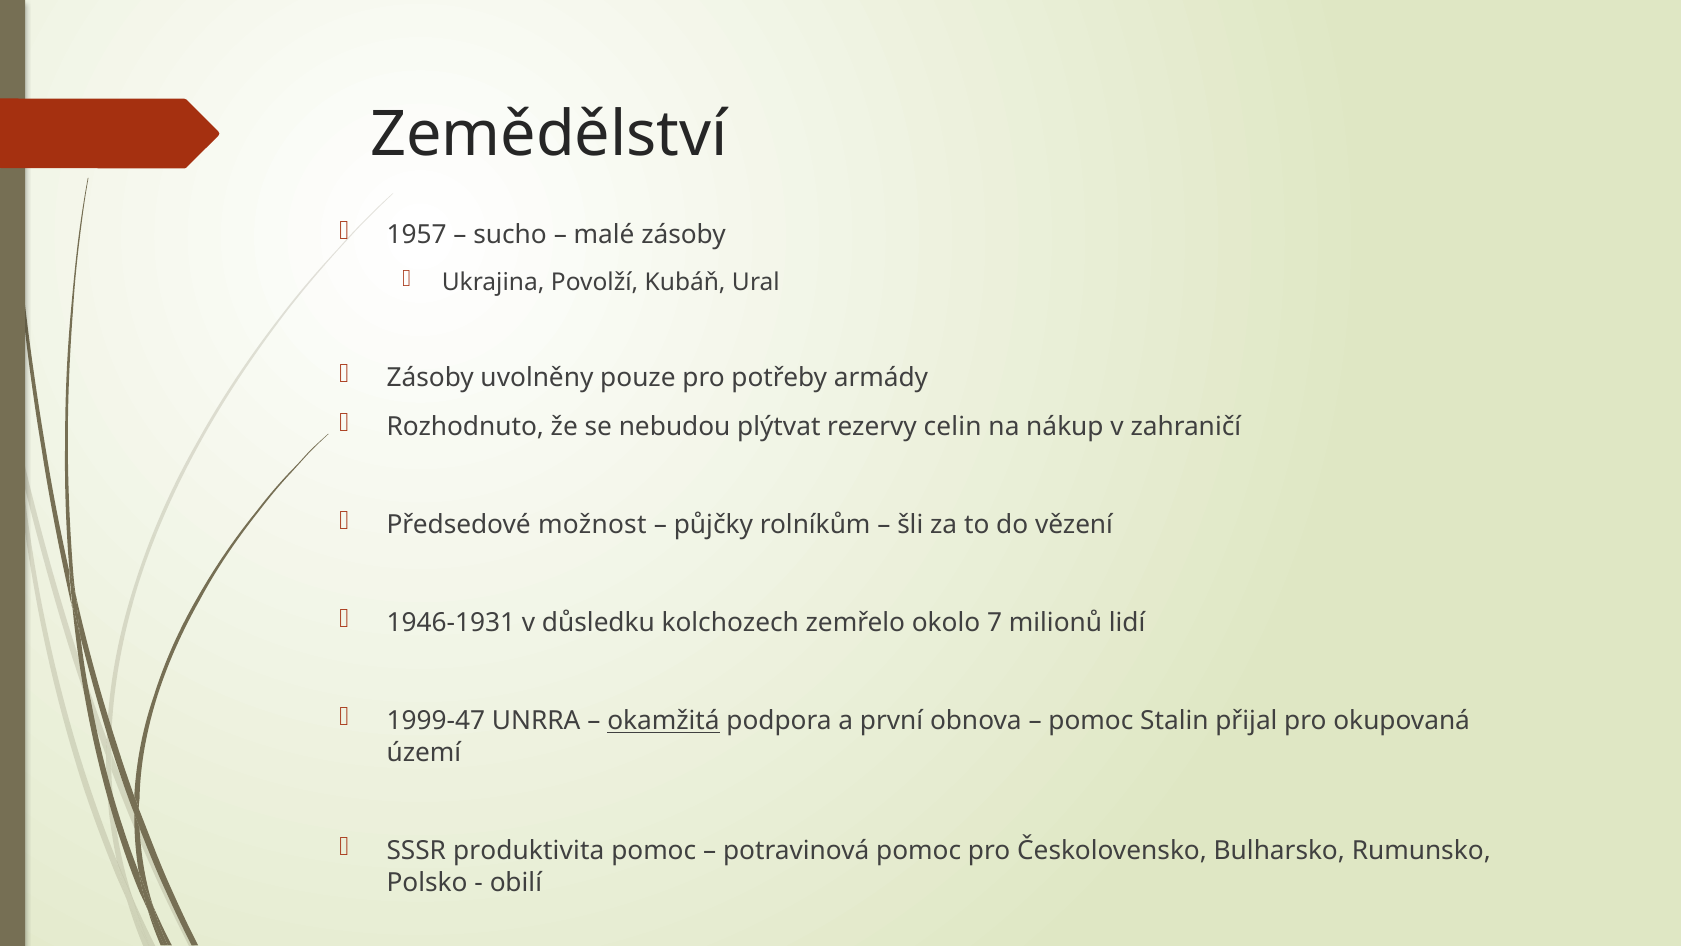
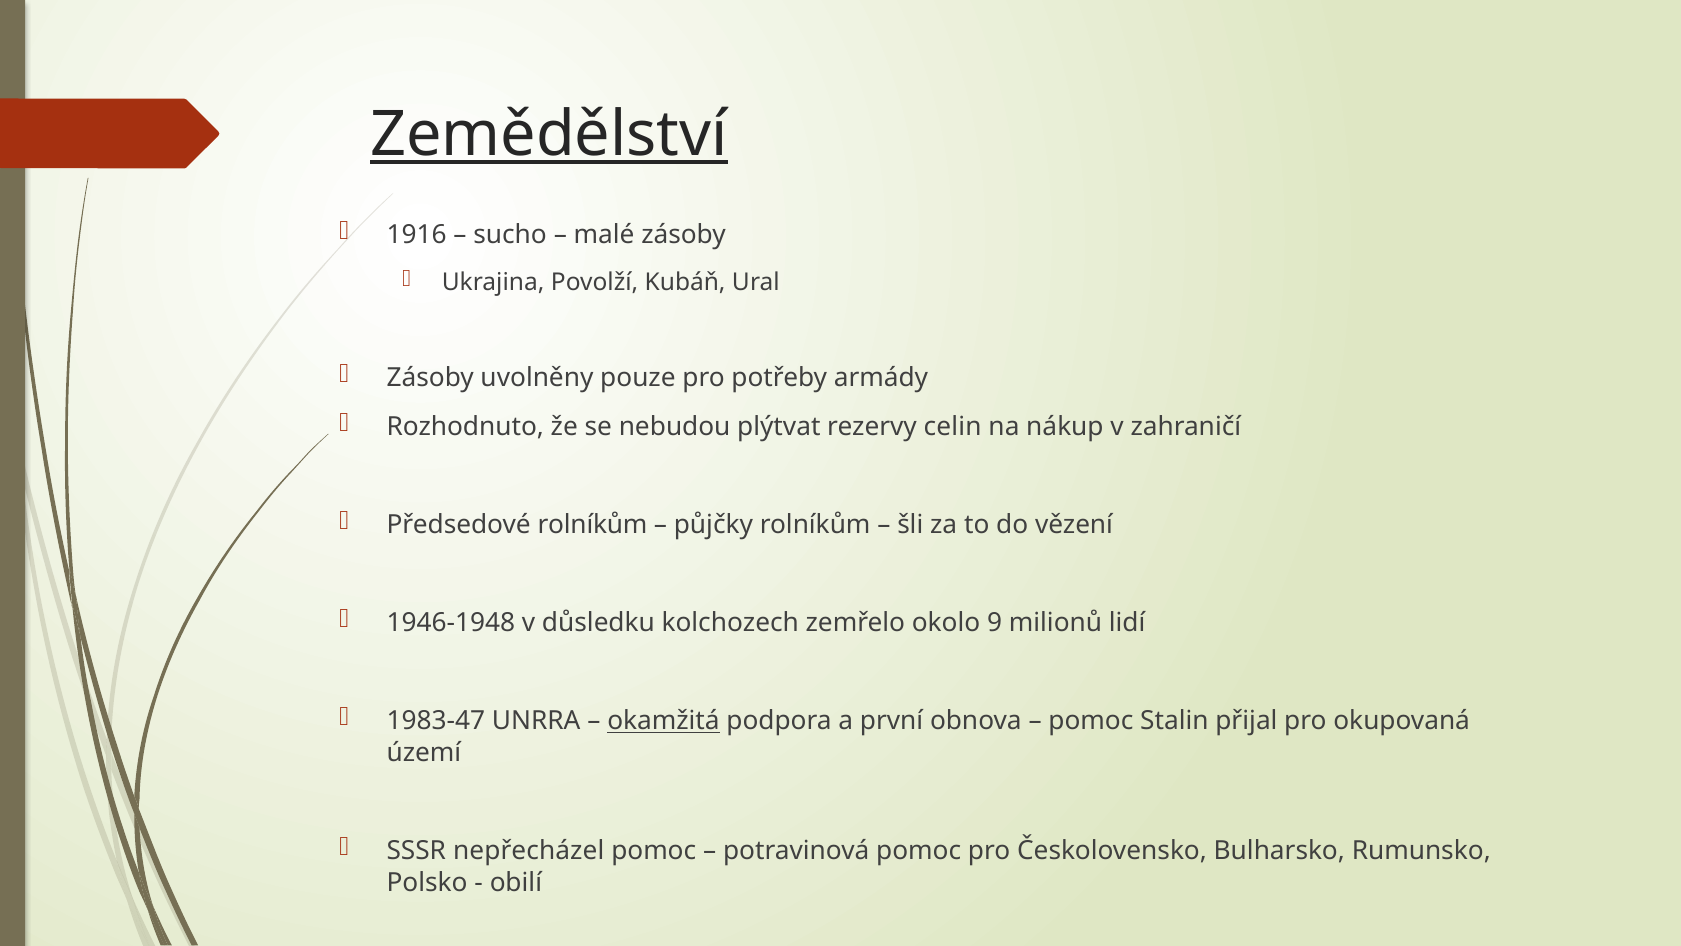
Zemědělství underline: none -> present
1957: 1957 -> 1916
Předsedové možnost: možnost -> rolníkům
1946-1931: 1946-1931 -> 1946-1948
7: 7 -> 9
1999-47: 1999-47 -> 1983-47
produktivita: produktivita -> nepřecházel
